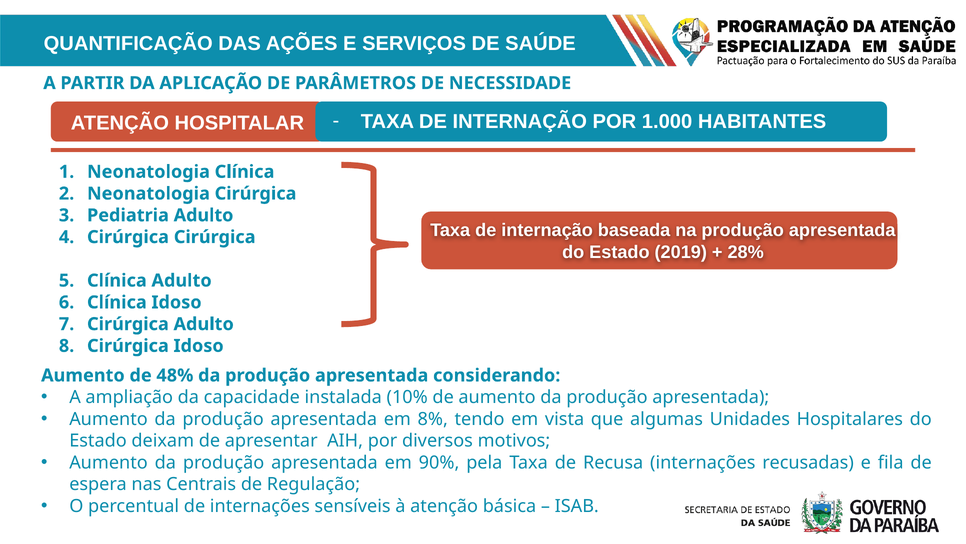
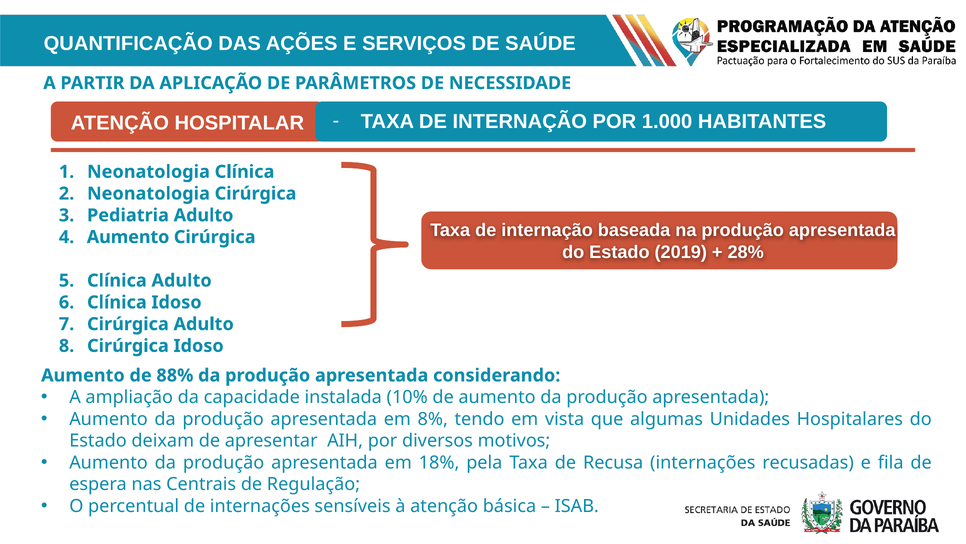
Cirúrgica at (128, 237): Cirúrgica -> Aumento
48%: 48% -> 88%
90%: 90% -> 18%
